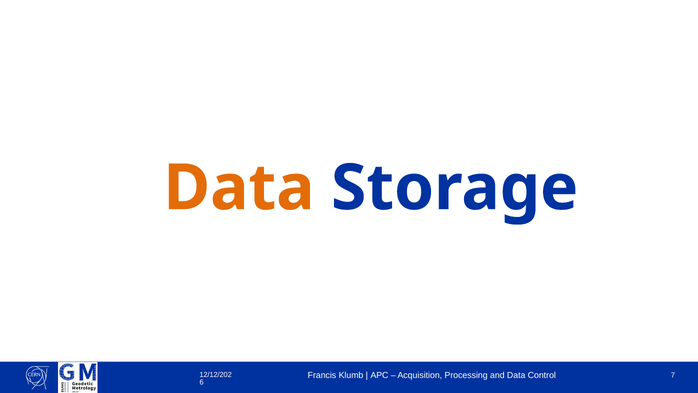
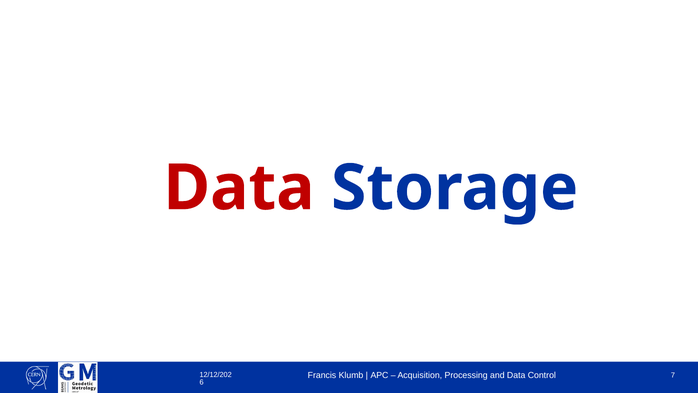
Data at (239, 188) colour: orange -> red
